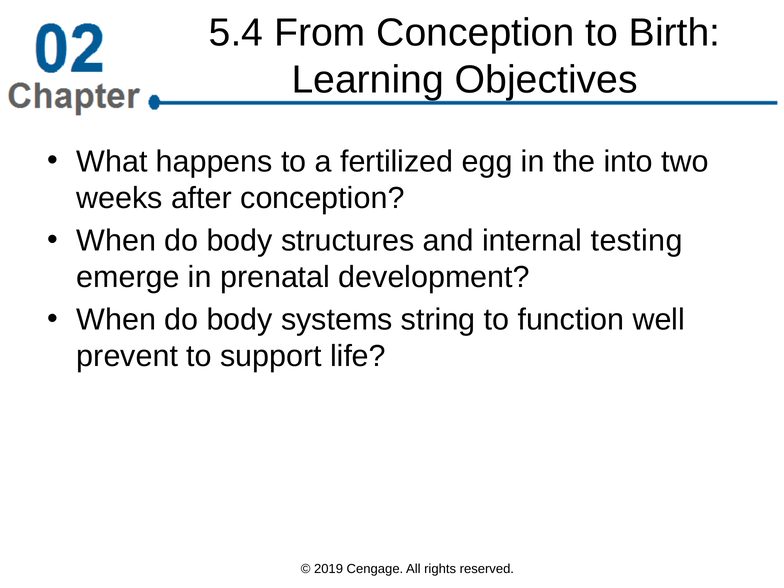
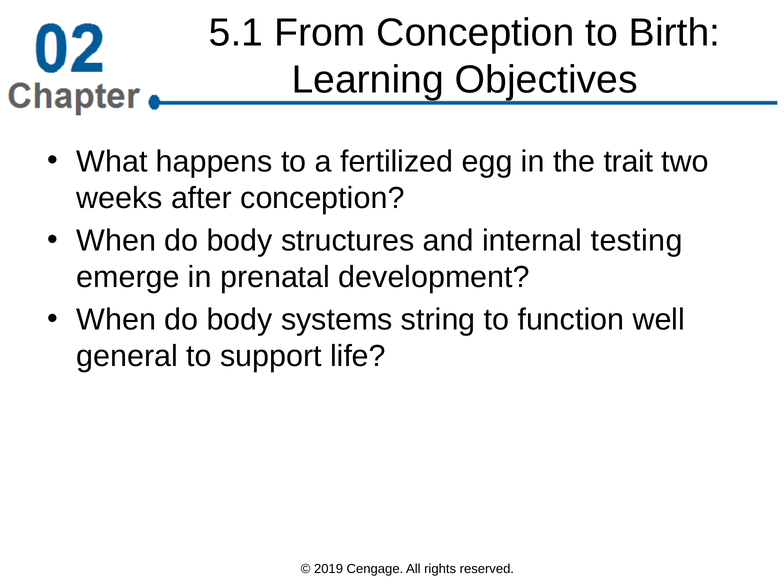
5.4: 5.4 -> 5.1
into: into -> trait
prevent: prevent -> general
